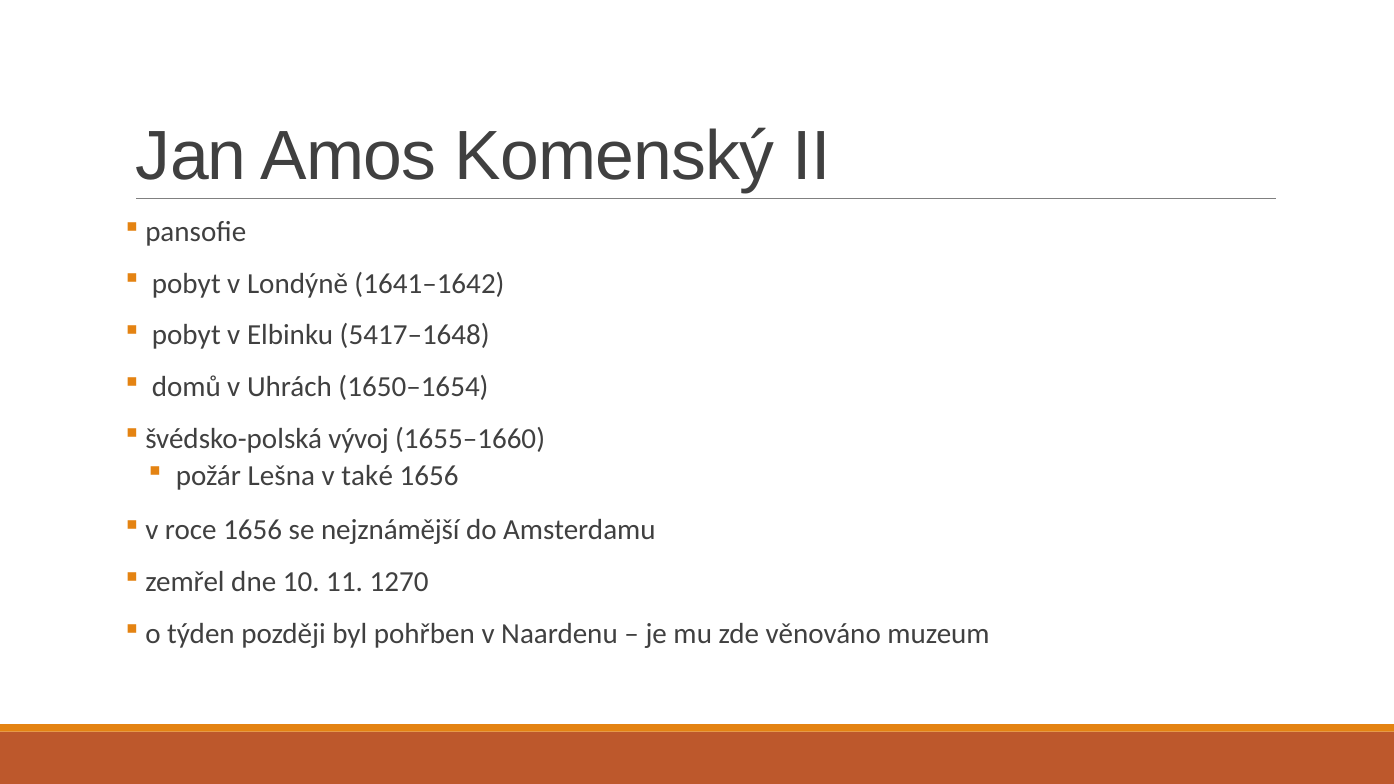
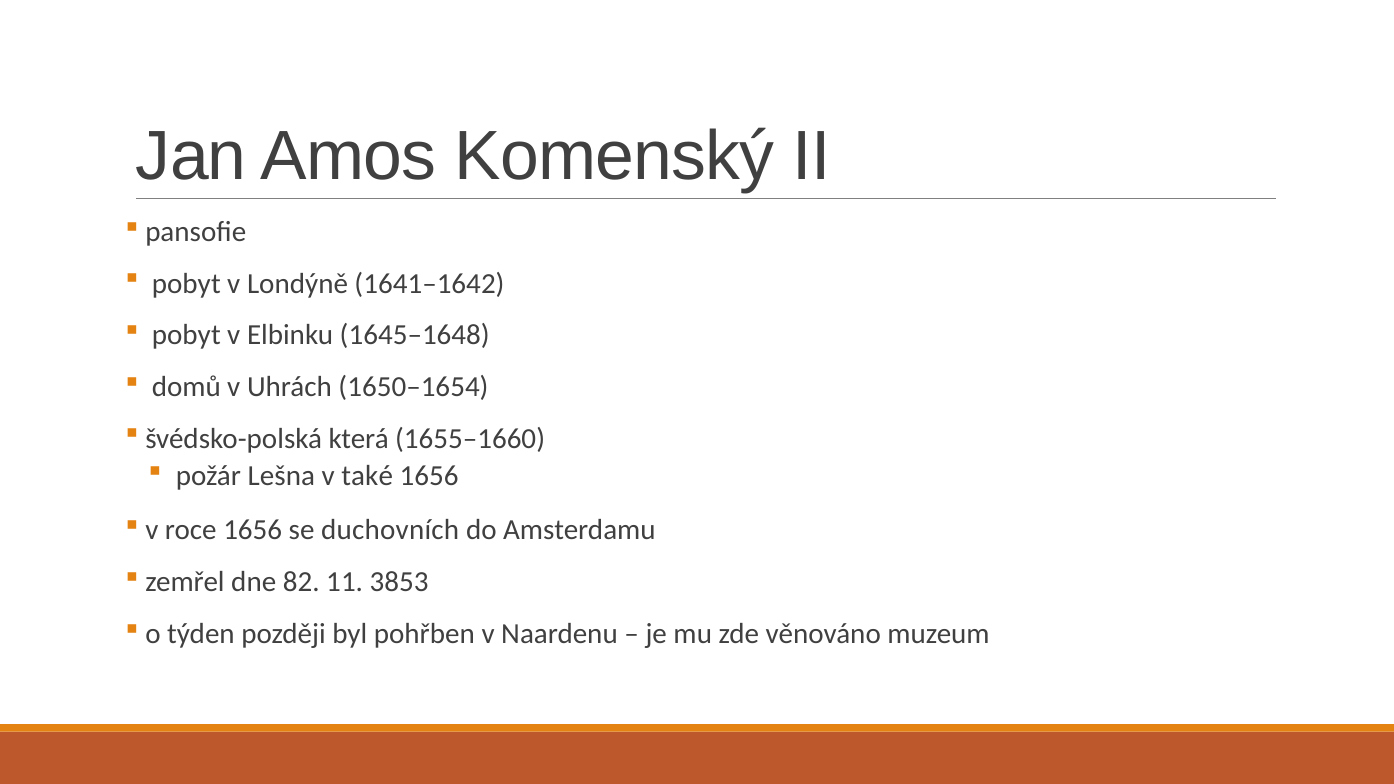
5417–1648: 5417–1648 -> 1645–1648
vývoj: vývoj -> která
nejznámější: nejznámější -> duchovních
10: 10 -> 82
1270: 1270 -> 3853
